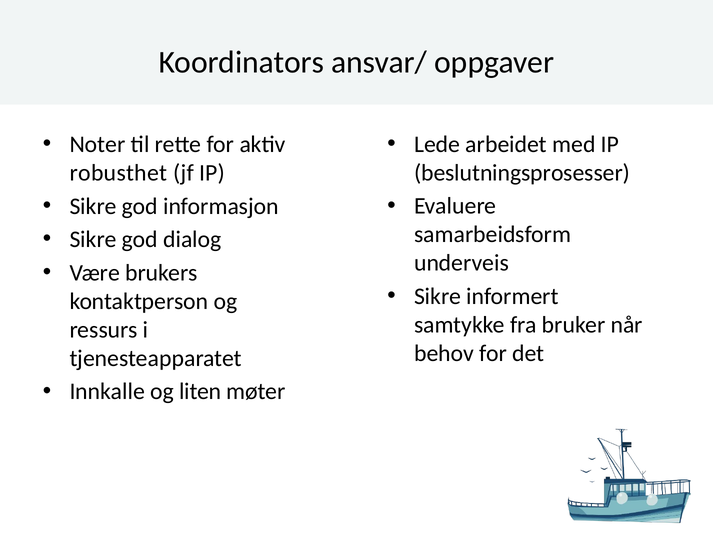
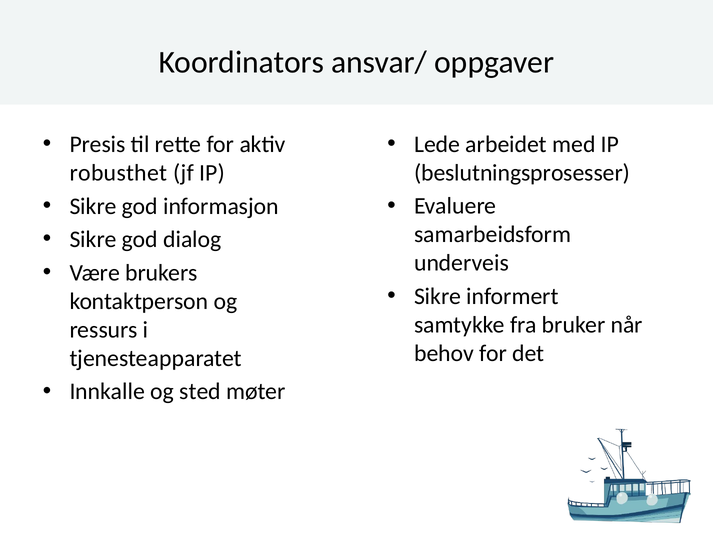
Noter: Noter -> Presis
liten: liten -> sted
